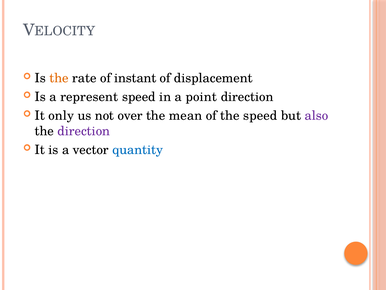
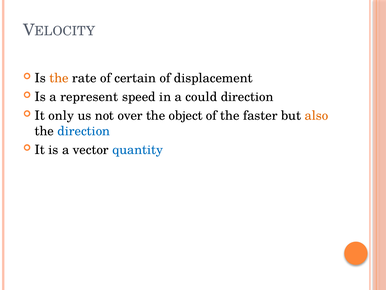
instant: instant -> certain
point: point -> could
mean: mean -> object
the speed: speed -> faster
also colour: purple -> orange
direction at (84, 131) colour: purple -> blue
